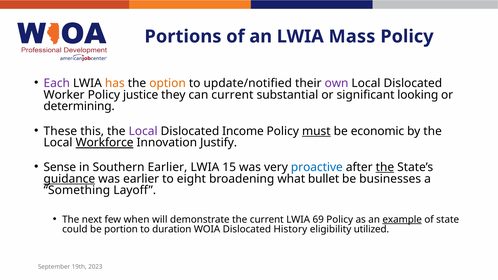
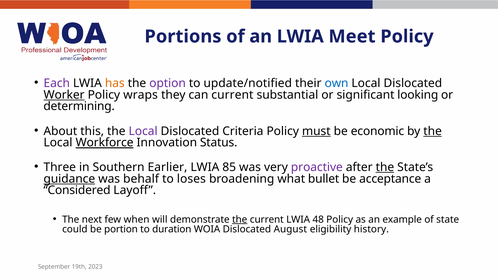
Mass: Mass -> Meet
option colour: orange -> purple
own colour: purple -> blue
Worker underline: none -> present
justice: justice -> wraps
These: These -> About
Income: Income -> Criteria
the at (433, 131) underline: none -> present
Justify: Justify -> Status
Sense: Sense -> Three
15: 15 -> 85
proactive colour: blue -> purple
was earlier: earlier -> behalf
eight: eight -> loses
businesses: businesses -> acceptance
Something: Something -> Considered
the at (240, 220) underline: none -> present
69: 69 -> 48
example underline: present -> none
History: History -> August
utilized: utilized -> history
